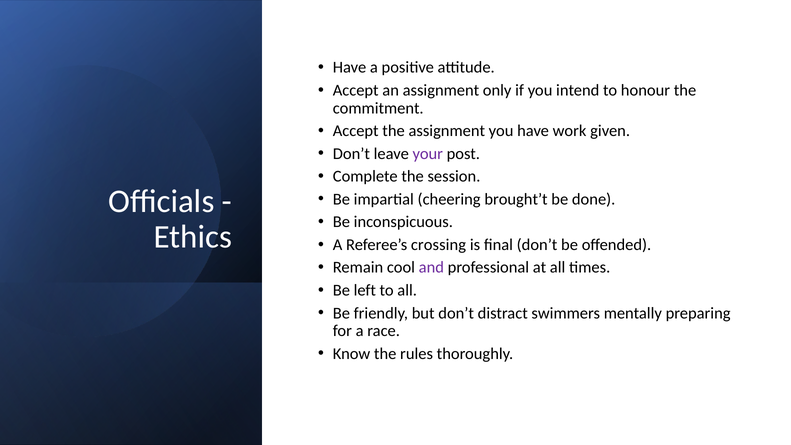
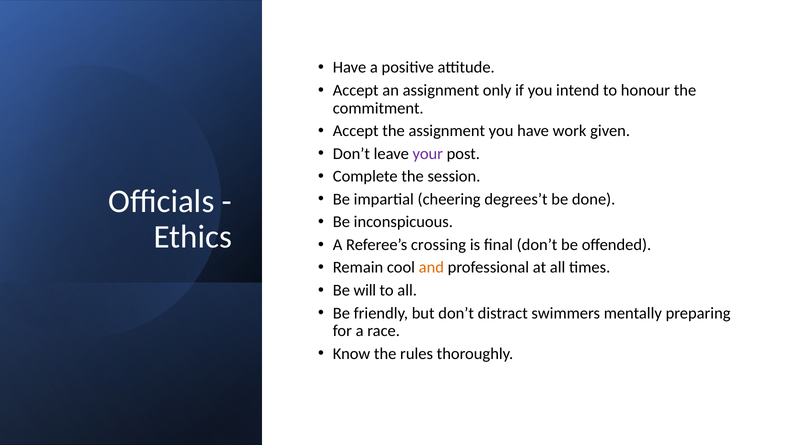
brought’t: brought’t -> degrees’t
and colour: purple -> orange
left: left -> will
